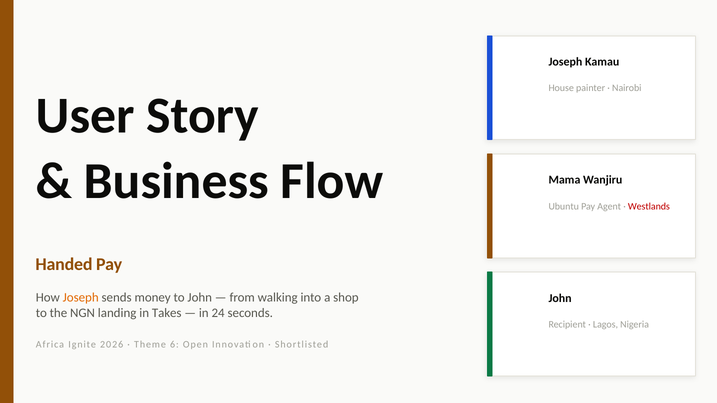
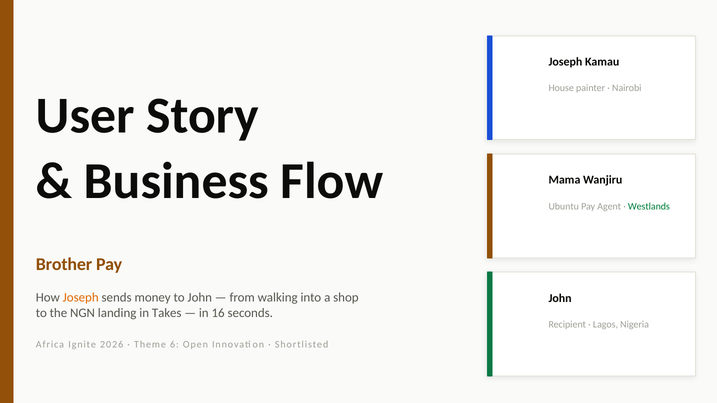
Westlands colour: red -> green
Handed: Handed -> Brother
24: 24 -> 16
